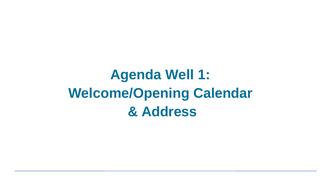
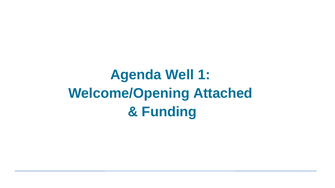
Calendar: Calendar -> Attached
Address: Address -> Funding
